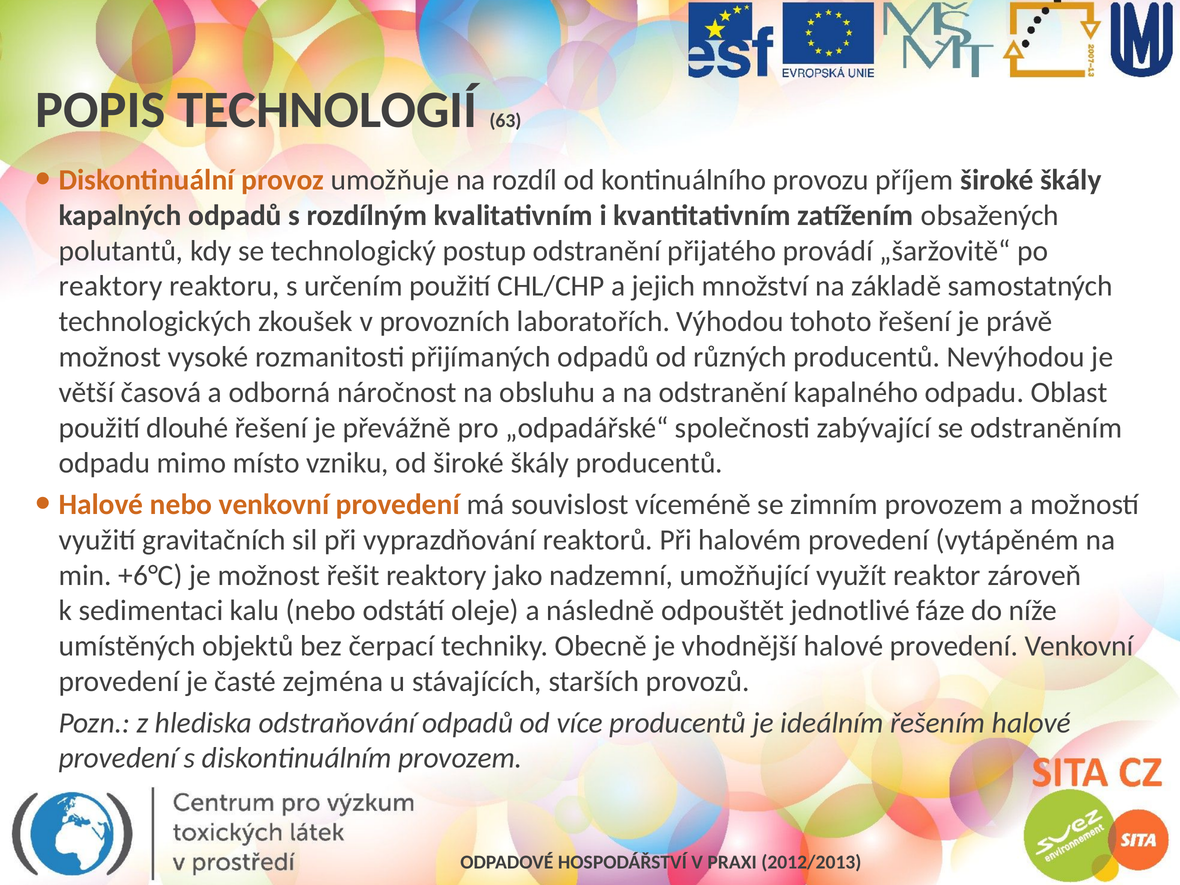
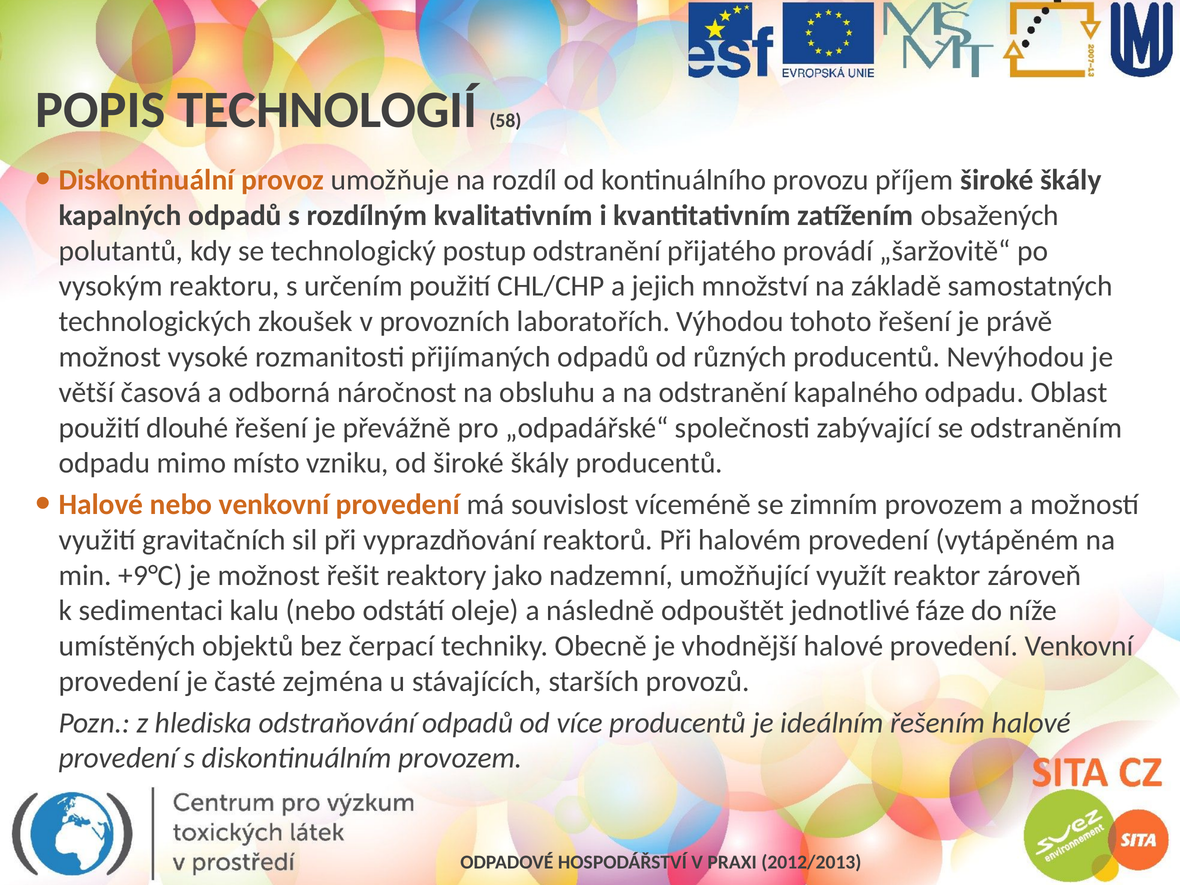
63: 63 -> 58
reaktory at (111, 286): reaktory -> vysokým
+6°C: +6°C -> +9°C
